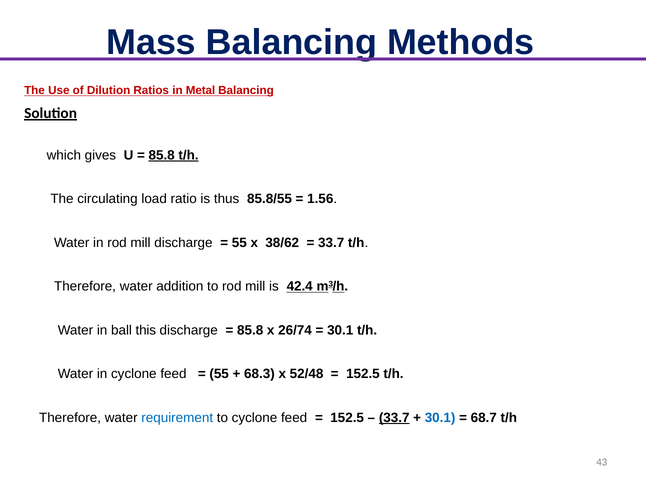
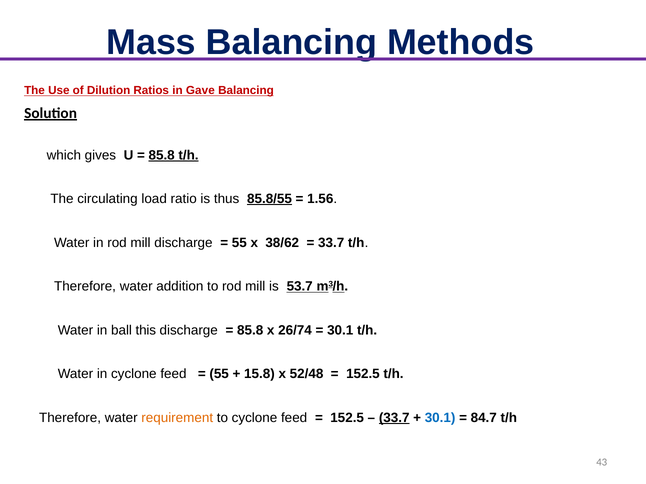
Metal: Metal -> Gave
85.8/55 underline: none -> present
42.4: 42.4 -> 53.7
68.3: 68.3 -> 15.8
requirement colour: blue -> orange
68.7: 68.7 -> 84.7
